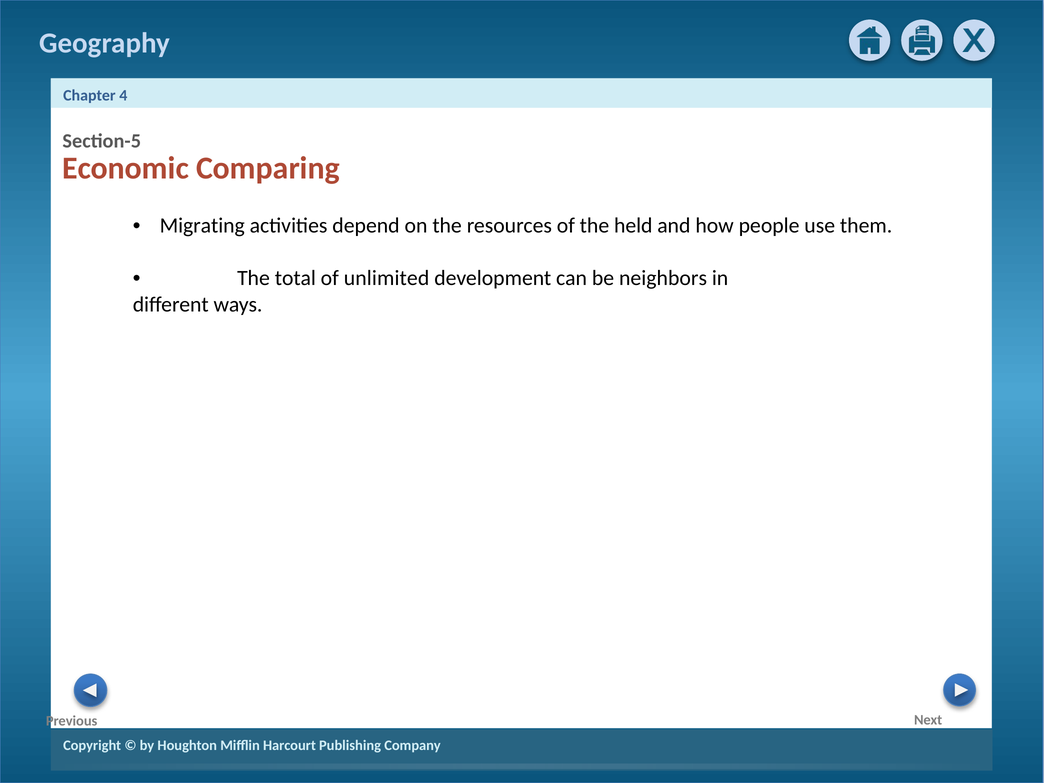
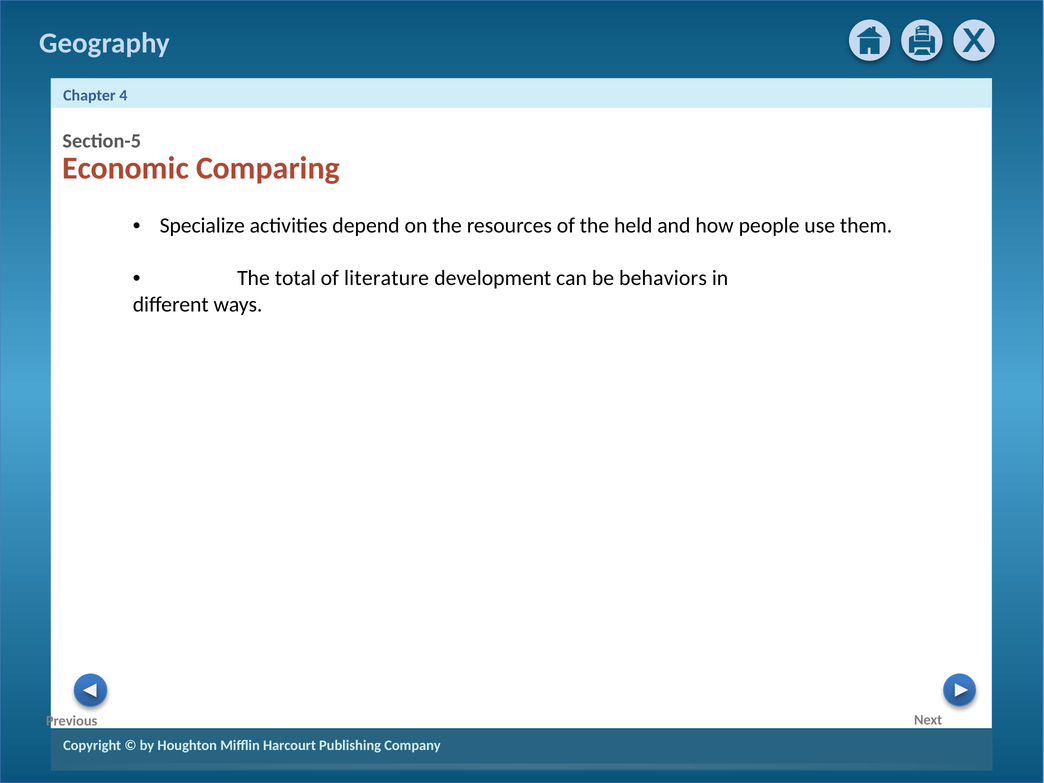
Migrating: Migrating -> Specialize
unlimited: unlimited -> literature
neighbors: neighbors -> behaviors
